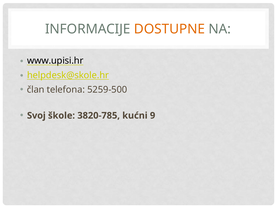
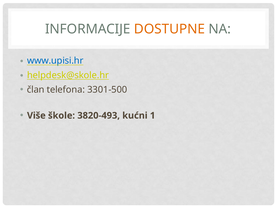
www.upisi.hr colour: black -> blue
5259-500: 5259-500 -> 3301-500
Svoj: Svoj -> Više
3820-785: 3820-785 -> 3820-493
9: 9 -> 1
